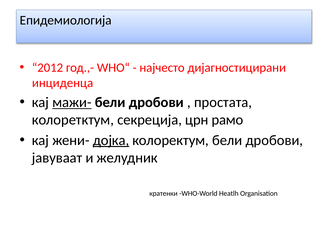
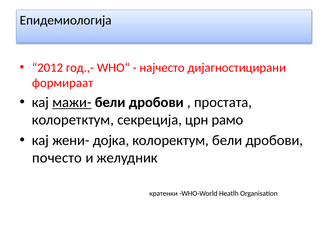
инциденца: инциденца -> формираат
дојка underline: present -> none
јавуваат: јавуваат -> почесто
